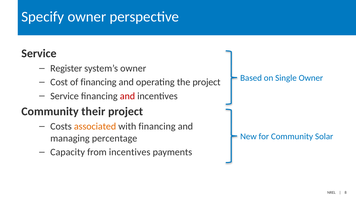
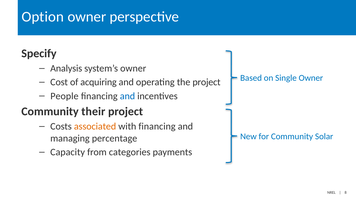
Specify: Specify -> Option
Service at (39, 54): Service -> Specify
Register: Register -> Analysis
of financing: financing -> acquiring
Service at (65, 96): Service -> People
and at (127, 96) colour: red -> blue
from incentives: incentives -> categories
